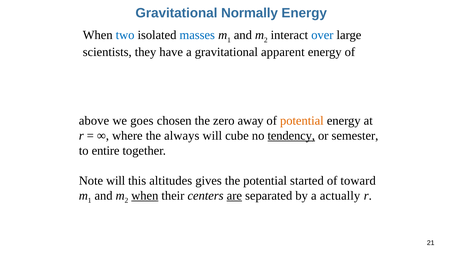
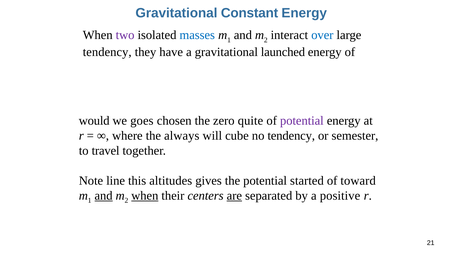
Normally: Normally -> Constant
two colour: blue -> purple
scientists at (107, 52): scientists -> tendency
apparent: apparent -> launched
above: above -> would
away: away -> quite
potential at (302, 120) colour: orange -> purple
tendency at (291, 135) underline: present -> none
entire: entire -> travel
Note will: will -> line
and at (104, 195) underline: none -> present
actually: actually -> positive
